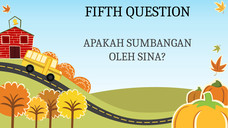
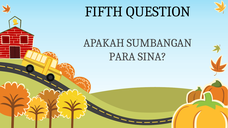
OLEH: OLEH -> PARA
